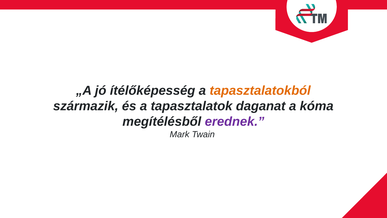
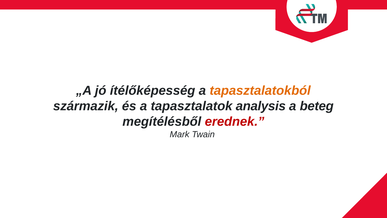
daganat: daganat -> analysis
kóma: kóma -> beteg
erednek colour: purple -> red
